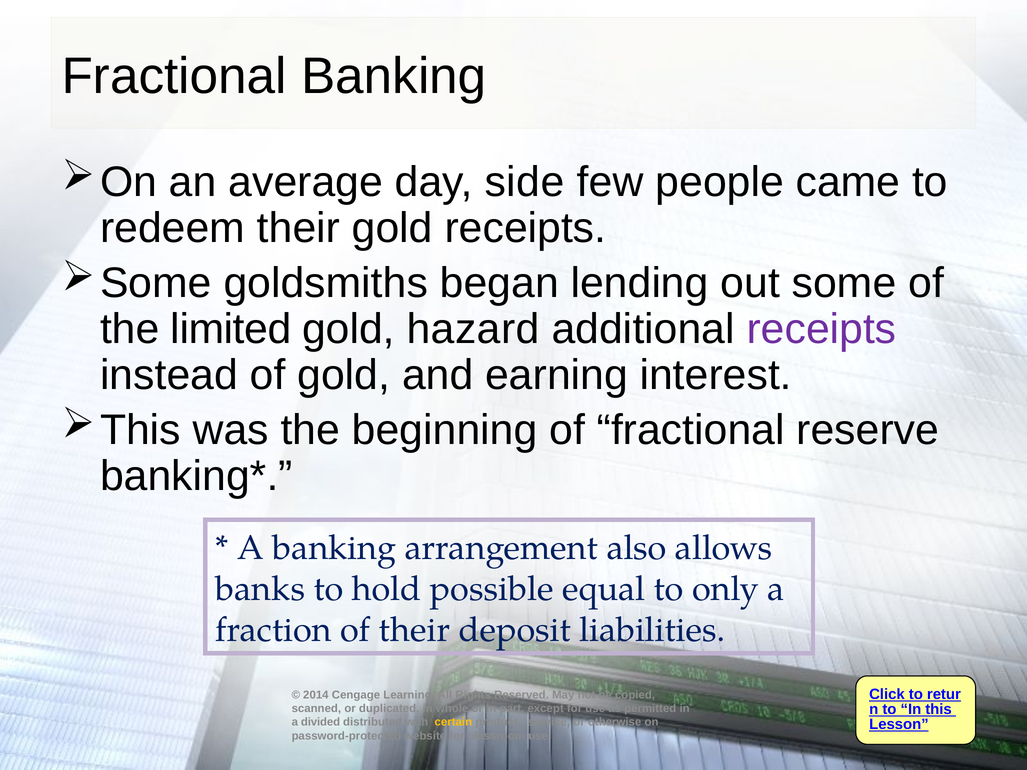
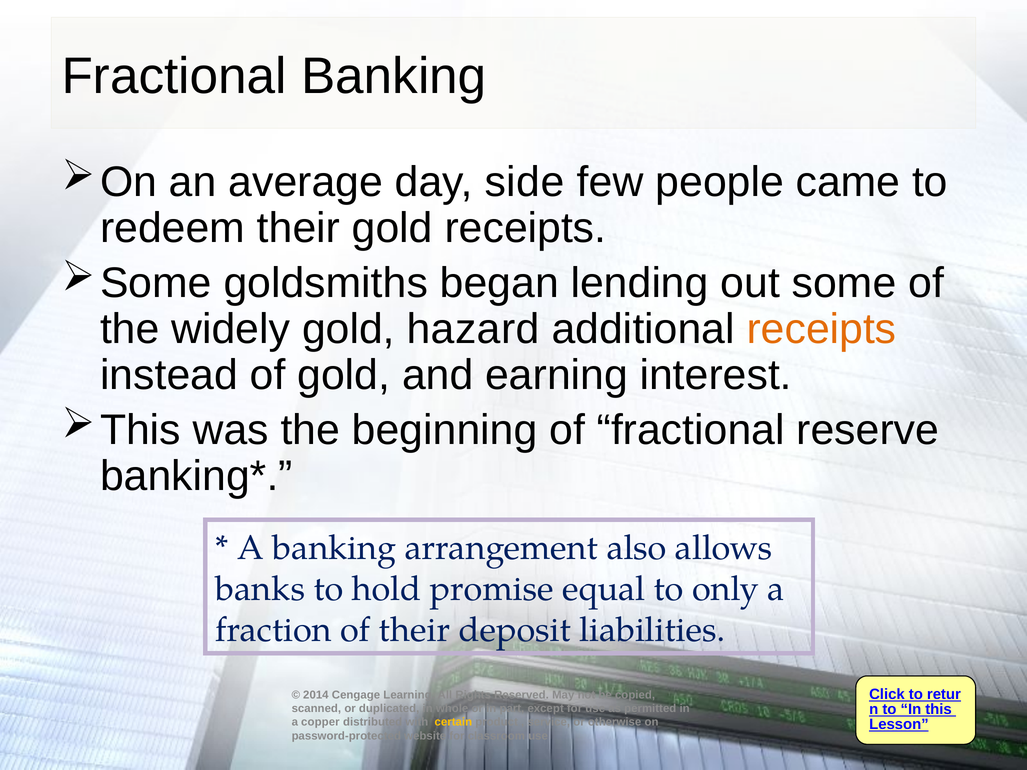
limited: limited -> widely
receipts at (821, 329) colour: purple -> orange
possible: possible -> promise
divided: divided -> copper
